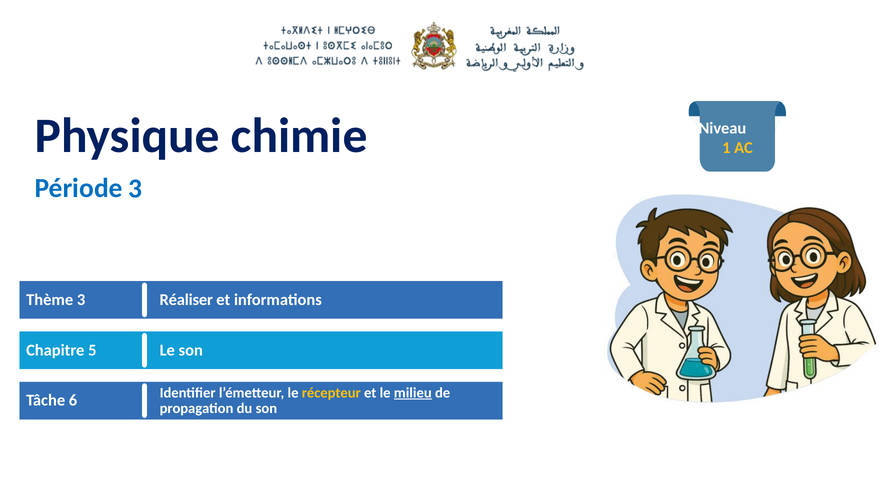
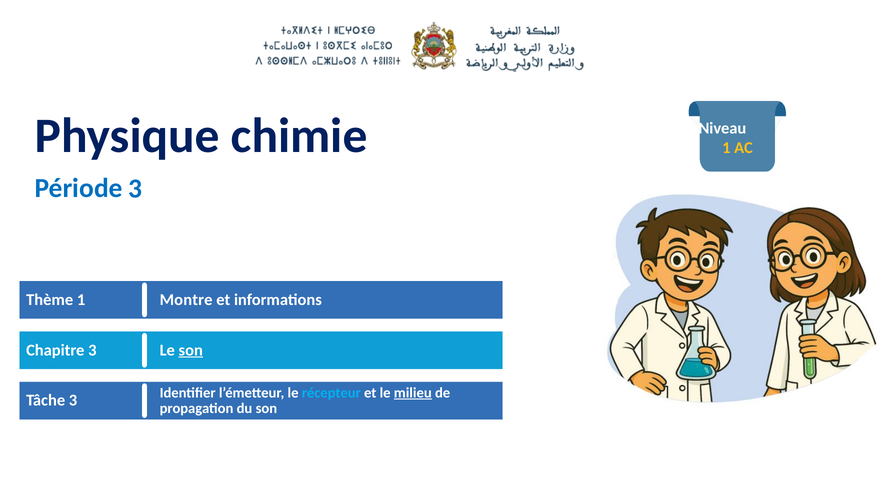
Thème 3: 3 -> 1
Réaliser: Réaliser -> Montre
Chapitre 5: 5 -> 3
son at (191, 350) underline: none -> present
Tâche 6: 6 -> 3
récepteur colour: yellow -> light blue
